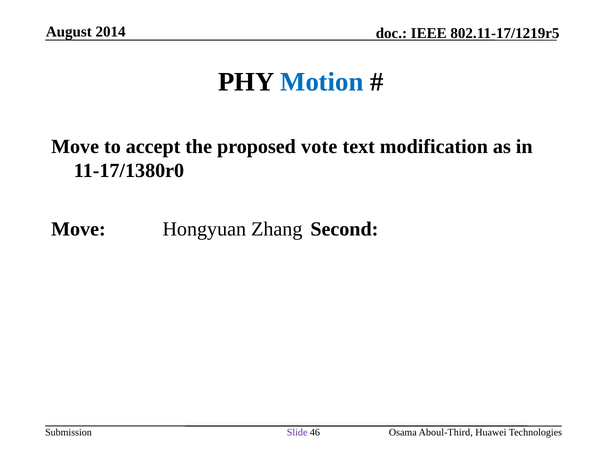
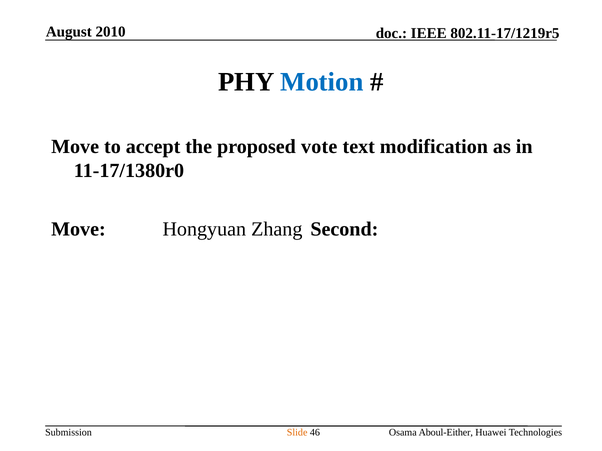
2014: 2014 -> 2010
Slide colour: purple -> orange
Aboul-Third: Aboul-Third -> Aboul-Either
